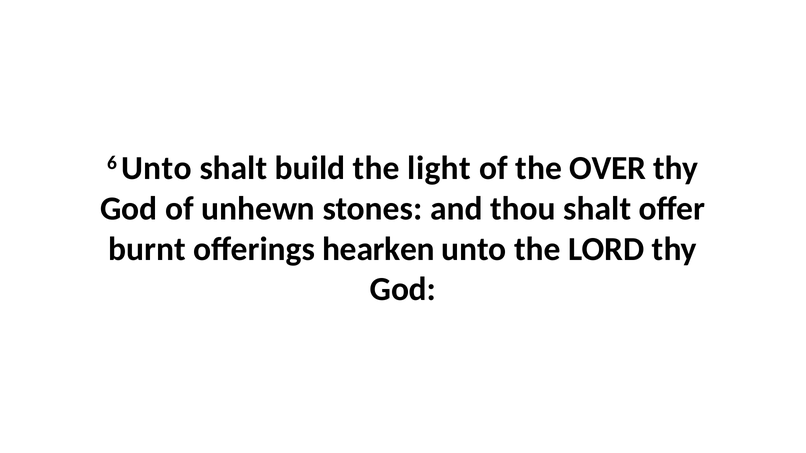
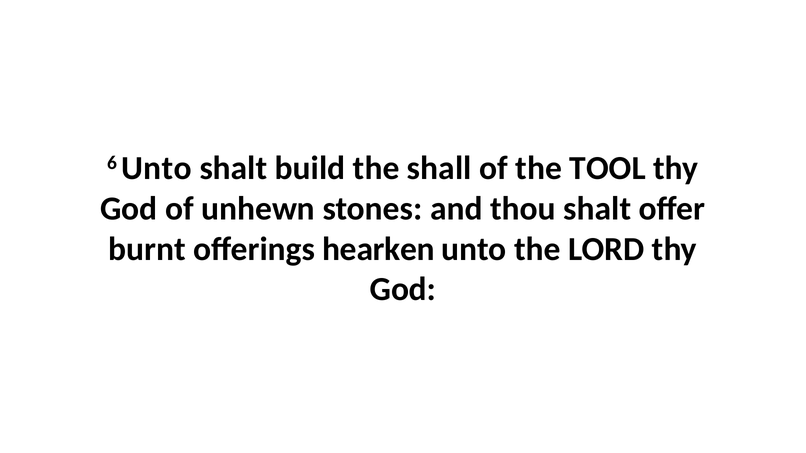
light: light -> shall
OVER: OVER -> TOOL
